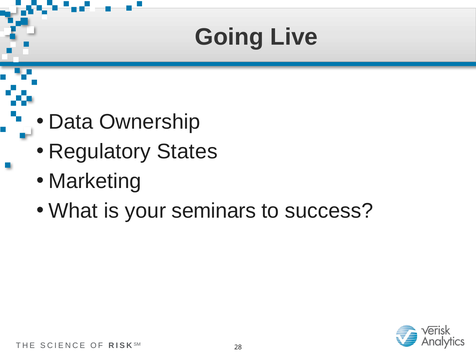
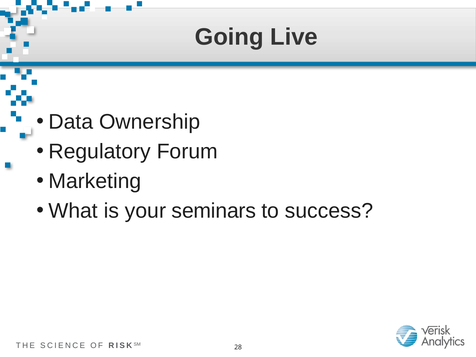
States: States -> Forum
